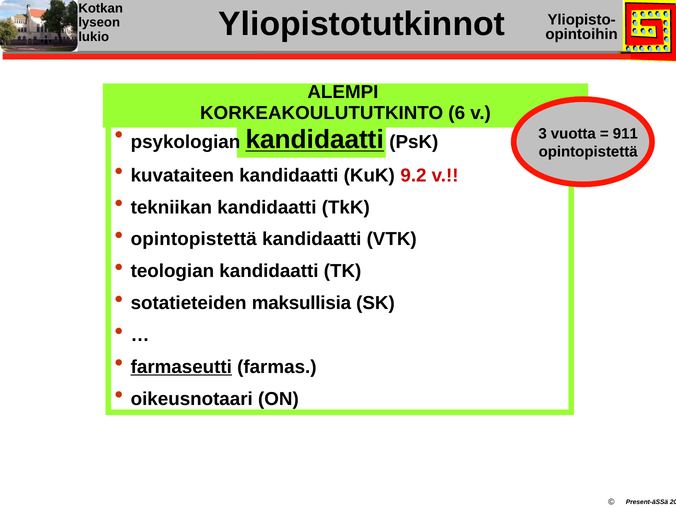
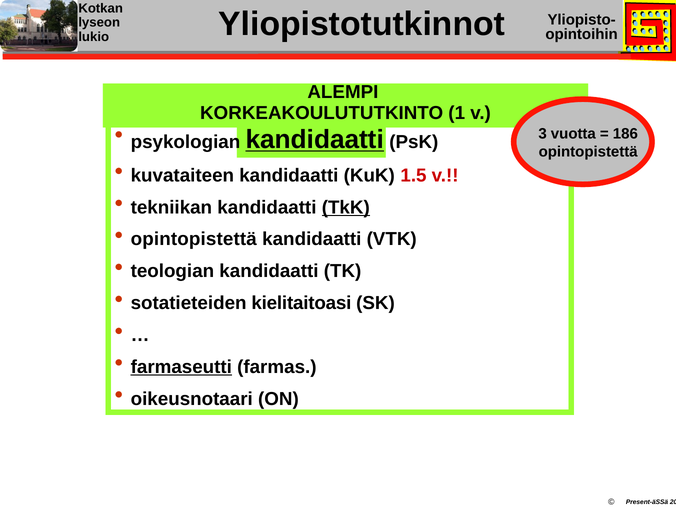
6: 6 -> 1
911: 911 -> 186
9.2: 9.2 -> 1.5
TkK underline: none -> present
maksullisia: maksullisia -> kielitaitoasi
